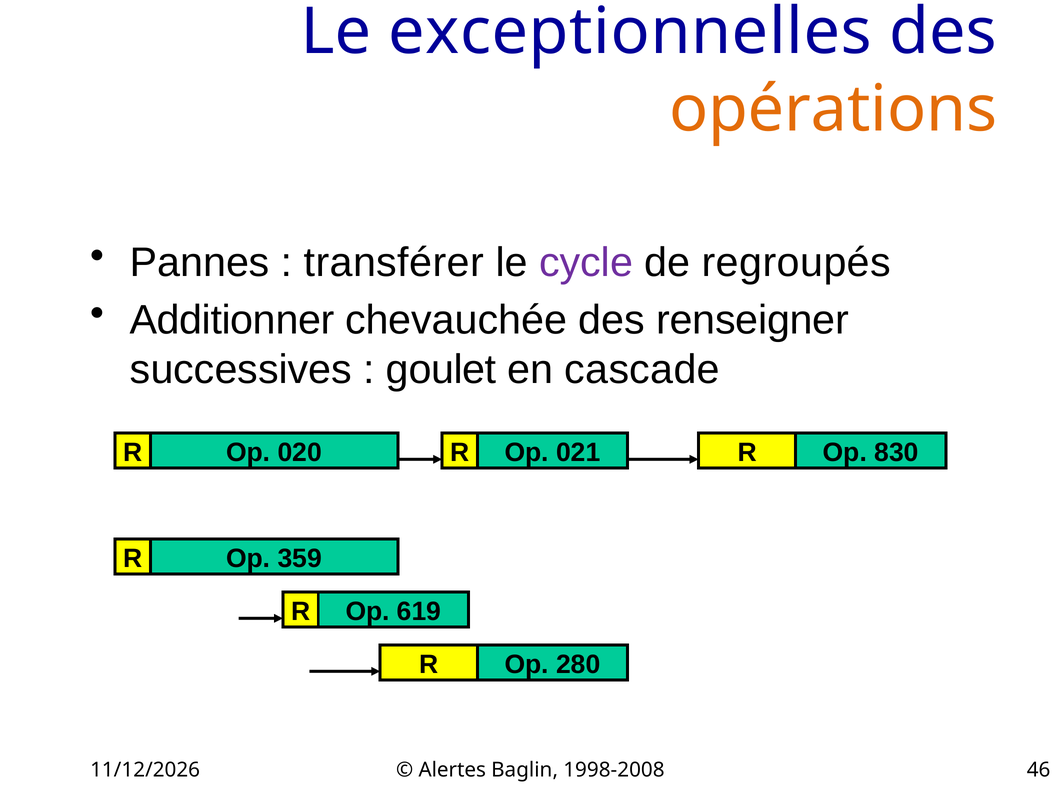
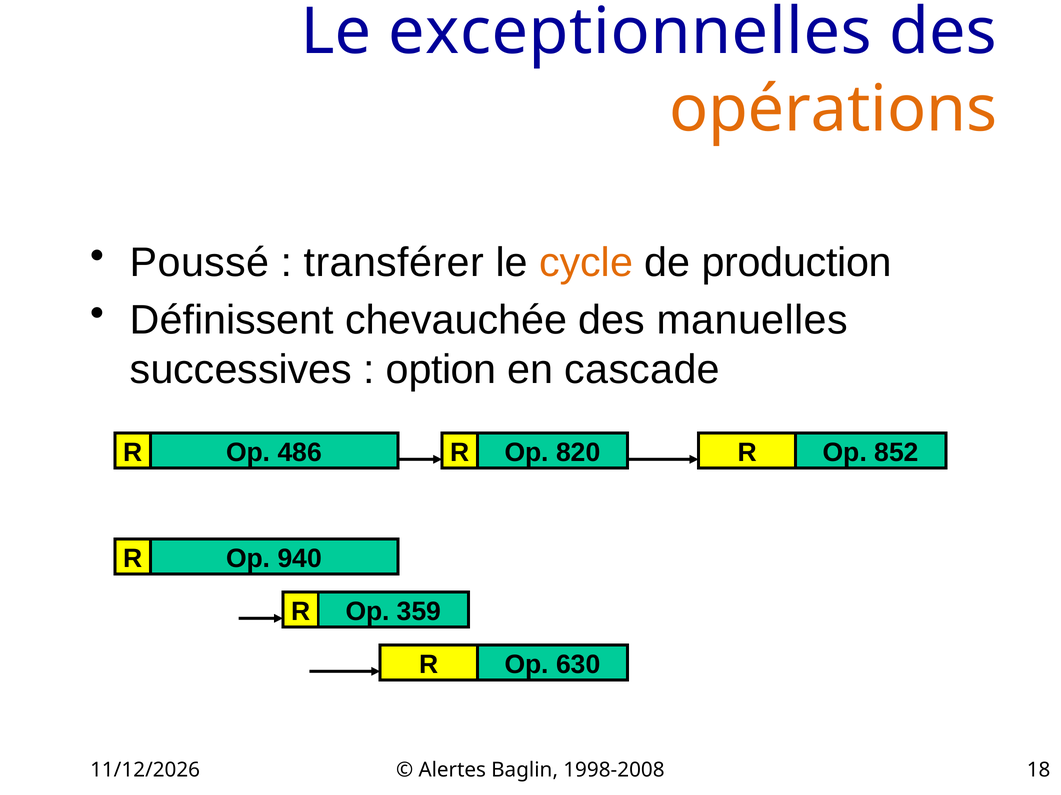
Pannes: Pannes -> Poussé
cycle colour: purple -> orange
regroupés: regroupés -> production
Additionner: Additionner -> Définissent
renseigner: renseigner -> manuelles
goulet: goulet -> option
020: 020 -> 486
021: 021 -> 820
830: 830 -> 852
359: 359 -> 940
619: 619 -> 359
280: 280 -> 630
46: 46 -> 18
